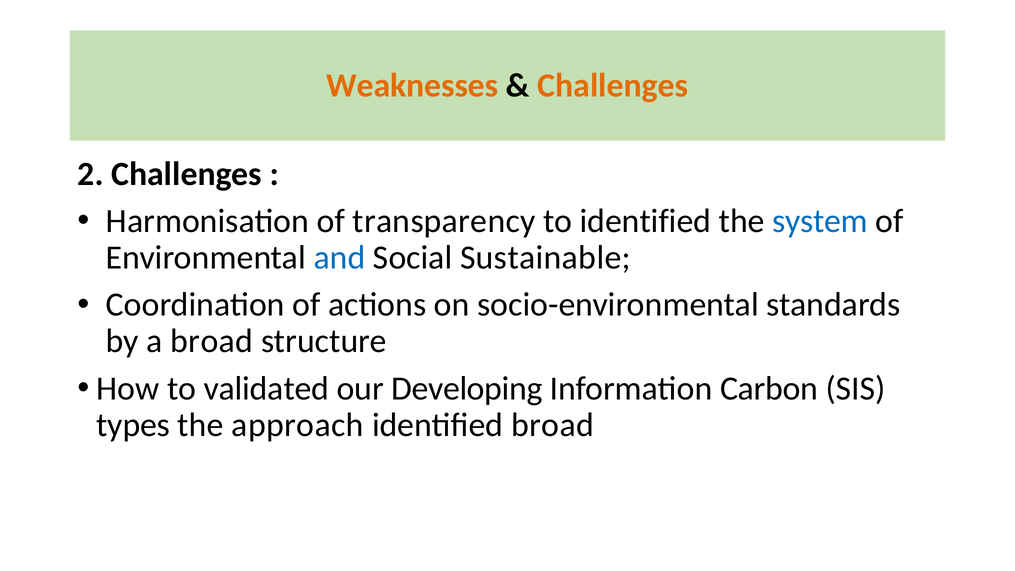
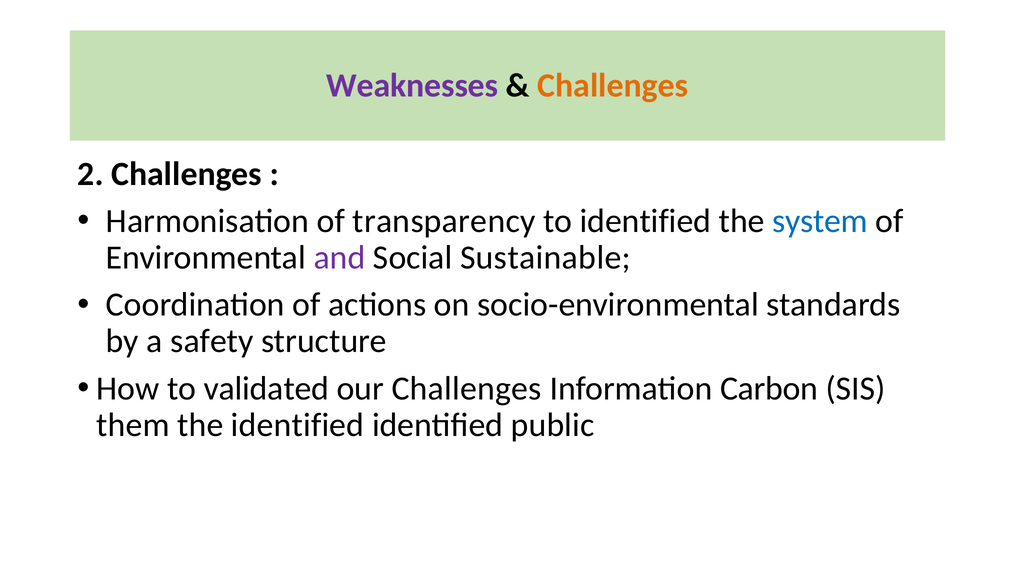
Weaknesses colour: orange -> purple
and colour: blue -> purple
a broad: broad -> safety
our Developing: Developing -> Challenges
types: types -> them
the approach: approach -> identified
identified broad: broad -> public
